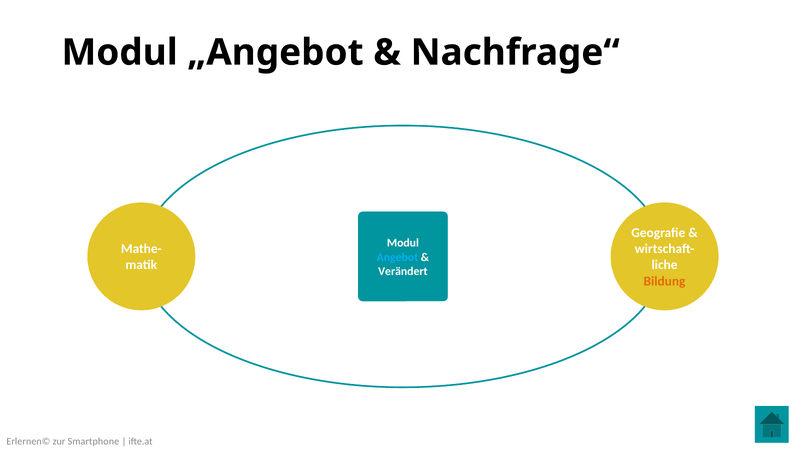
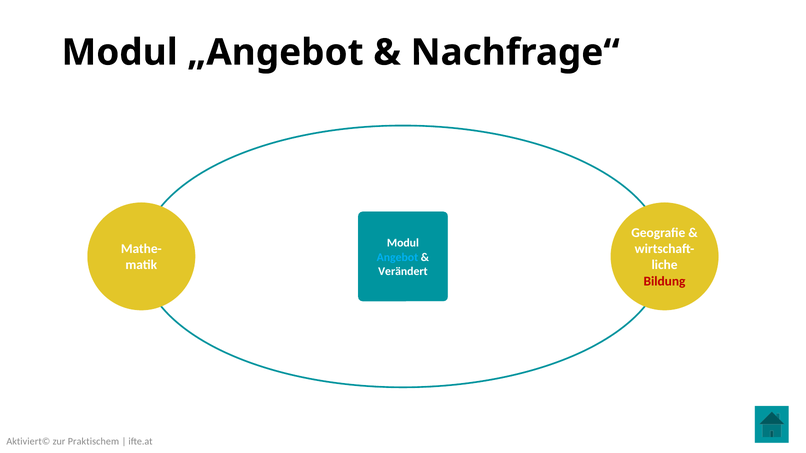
Bildung colour: orange -> red
Erlernen©: Erlernen© -> Aktiviert©
Smartphone: Smartphone -> Praktischem
